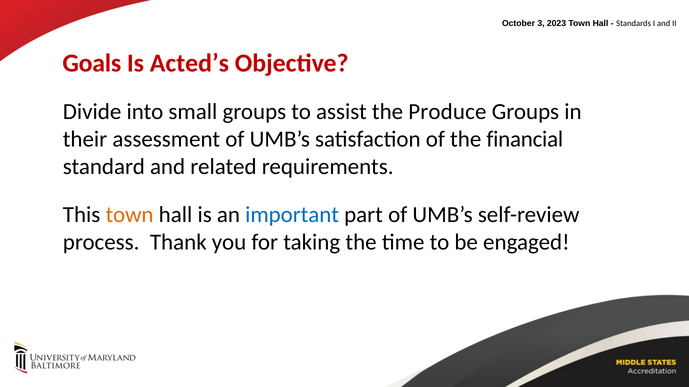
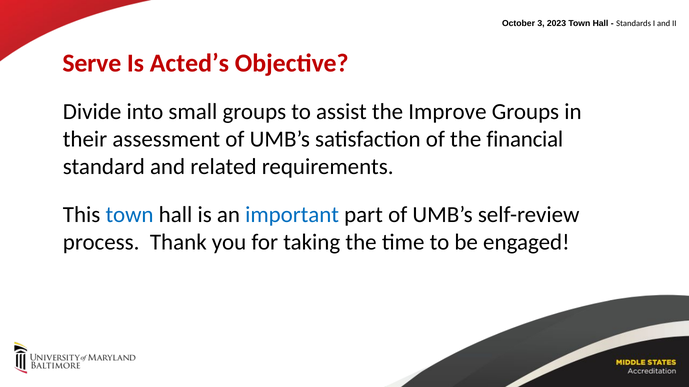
Goals: Goals -> Serve
Produce: Produce -> Improve
town at (130, 215) colour: orange -> blue
